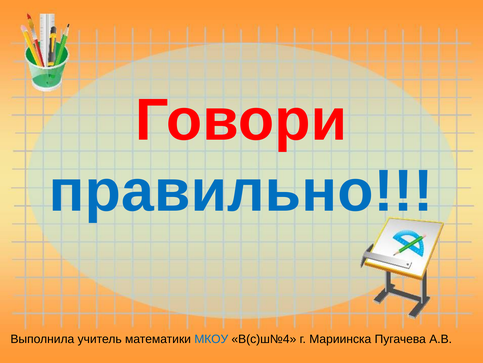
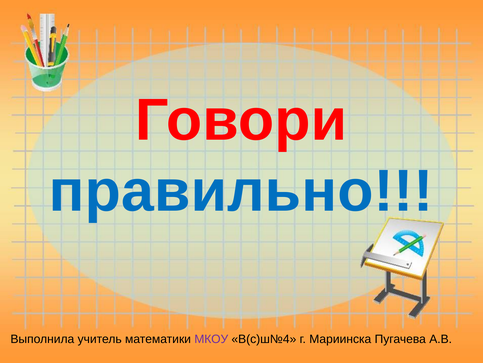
МКОУ colour: blue -> purple
